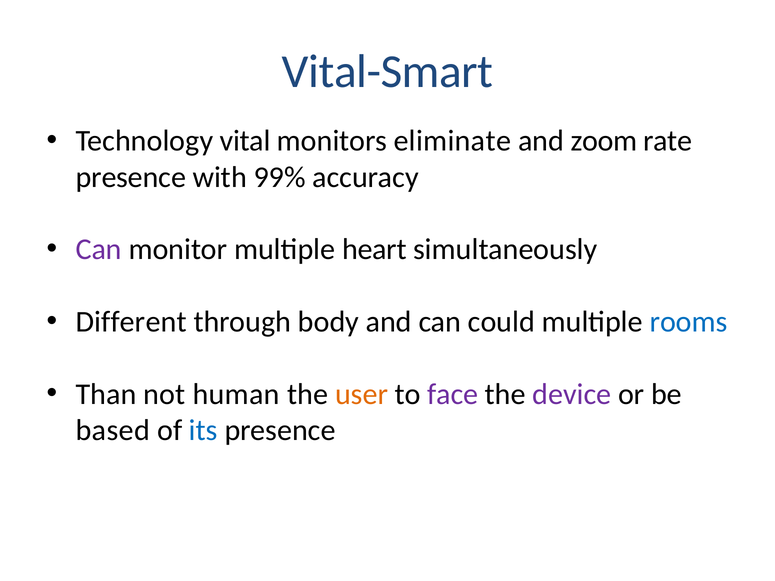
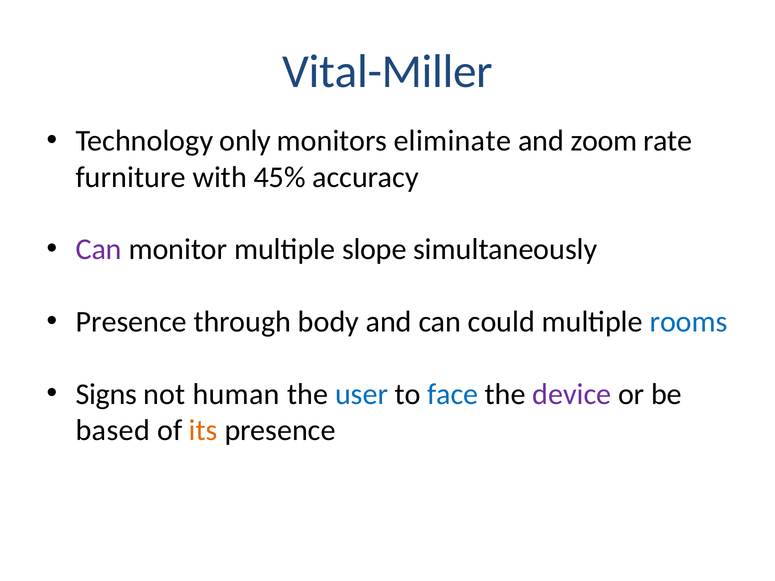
Vital-Smart: Vital-Smart -> Vital-Miller
vital: vital -> only
presence at (131, 177): presence -> furniture
99%: 99% -> 45%
heart: heart -> slope
Different at (131, 322): Different -> Presence
Than: Than -> Signs
user colour: orange -> blue
face colour: purple -> blue
its colour: blue -> orange
